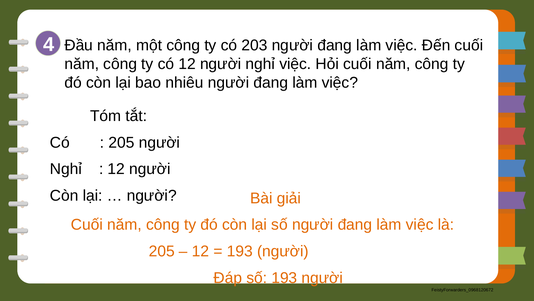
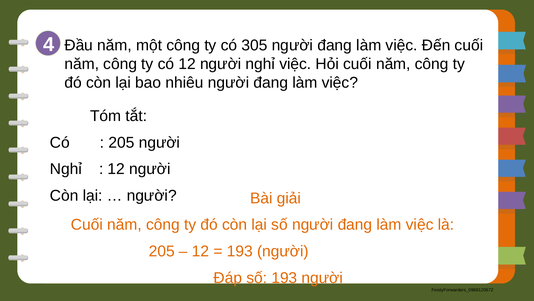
203: 203 -> 305
